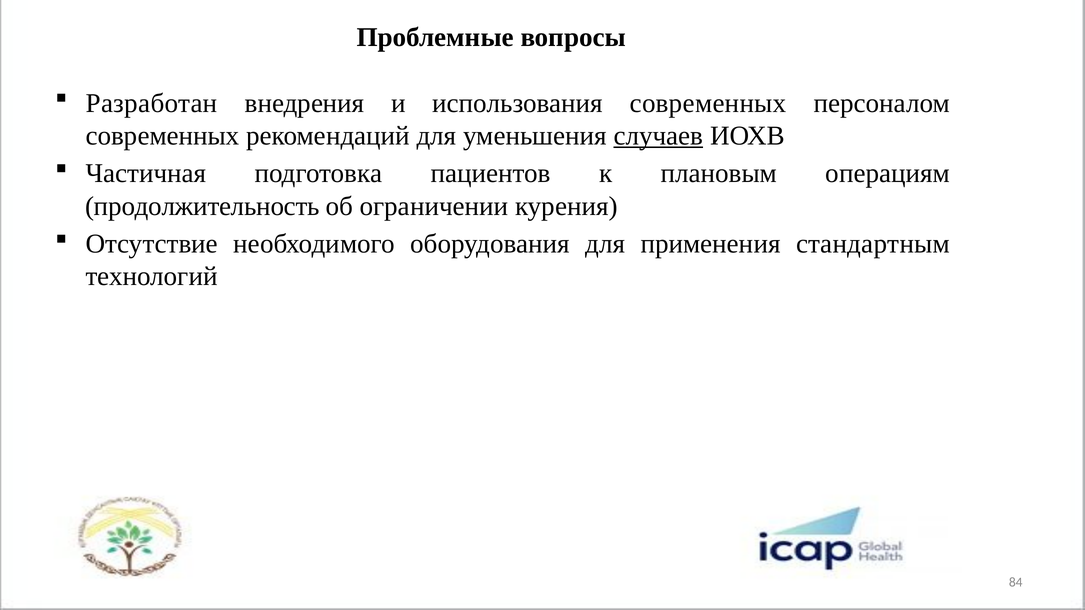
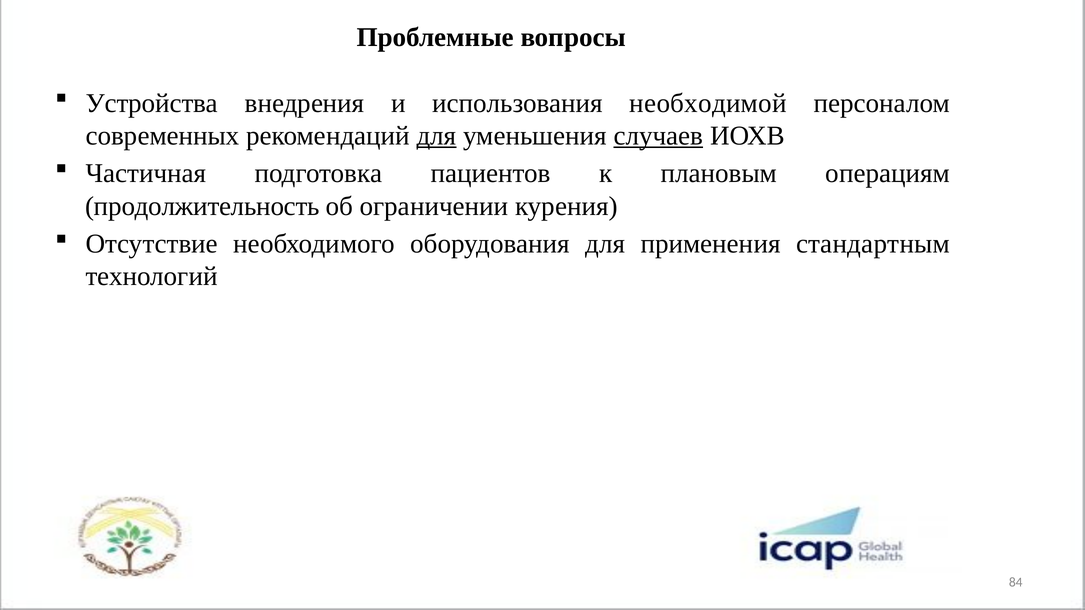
Разработан: Разработан -> Устройства
использования современных: современных -> необходимой
для at (437, 136) underline: none -> present
